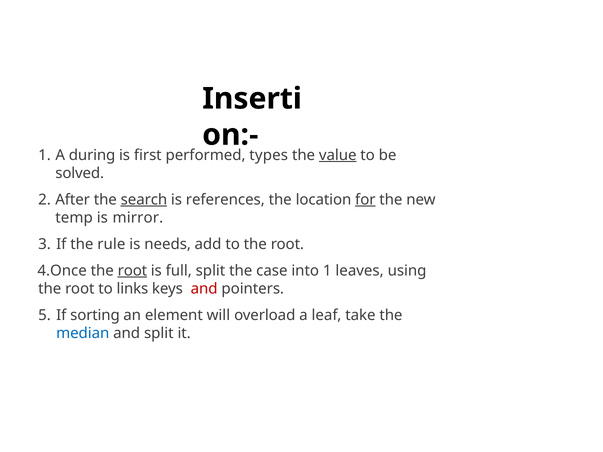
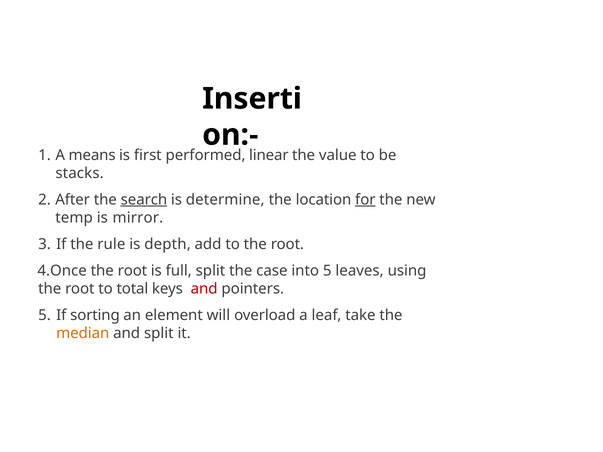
during: during -> means
types: types -> linear
value underline: present -> none
solved: solved -> stacks
references: references -> determine
needs: needs -> depth
root at (132, 271) underline: present -> none
into 1: 1 -> 5
links: links -> total
median colour: blue -> orange
